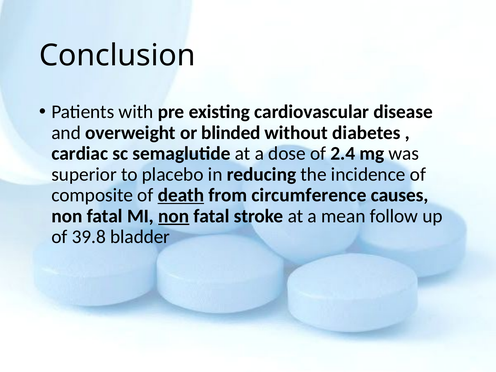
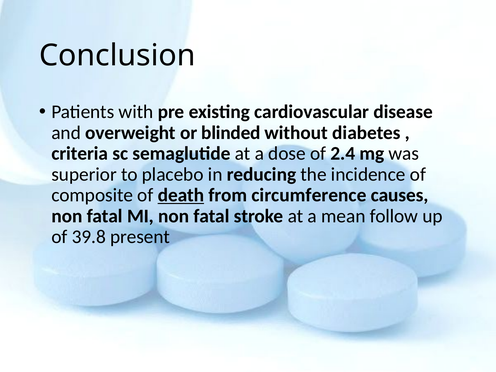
cardiac: cardiac -> criteria
non at (174, 216) underline: present -> none
bladder: bladder -> present
